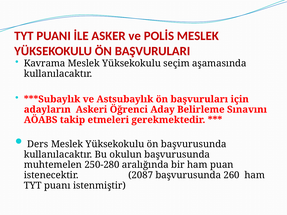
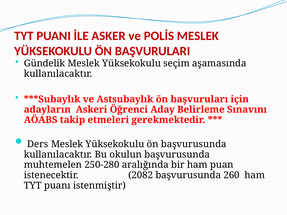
Kavrama: Kavrama -> Gündelik
2087: 2087 -> 2082
